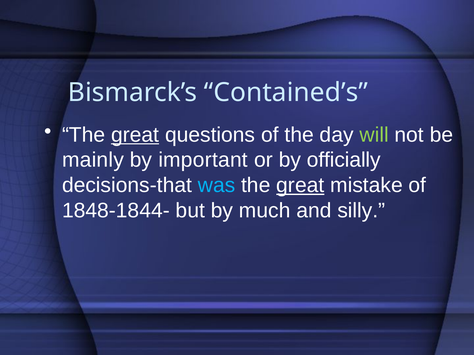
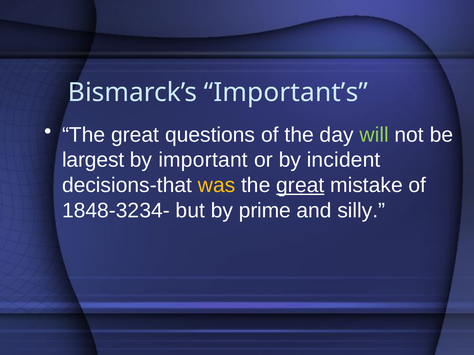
Contained’s: Contained’s -> Important’s
great at (135, 135) underline: present -> none
mainly: mainly -> largest
officially: officially -> incident
was colour: light blue -> yellow
1848-1844-: 1848-1844- -> 1848-3234-
much: much -> prime
